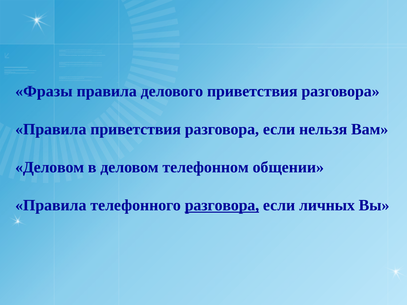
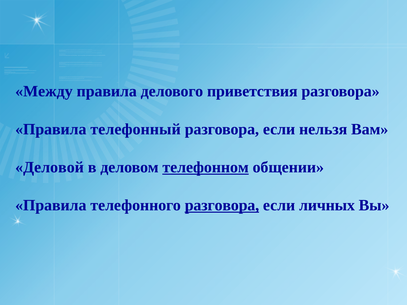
Фразы: Фразы -> Между
Правила приветствия: приветствия -> телефонный
Деловом at (50, 168): Деловом -> Деловой
телефонном underline: none -> present
